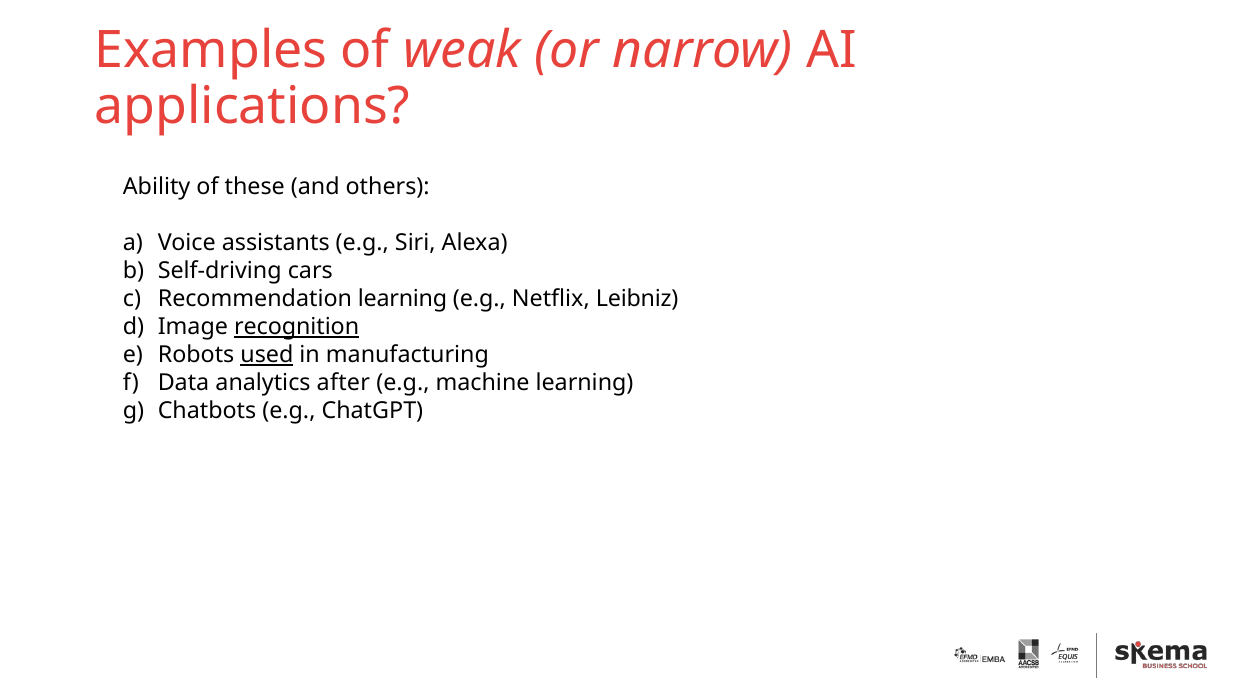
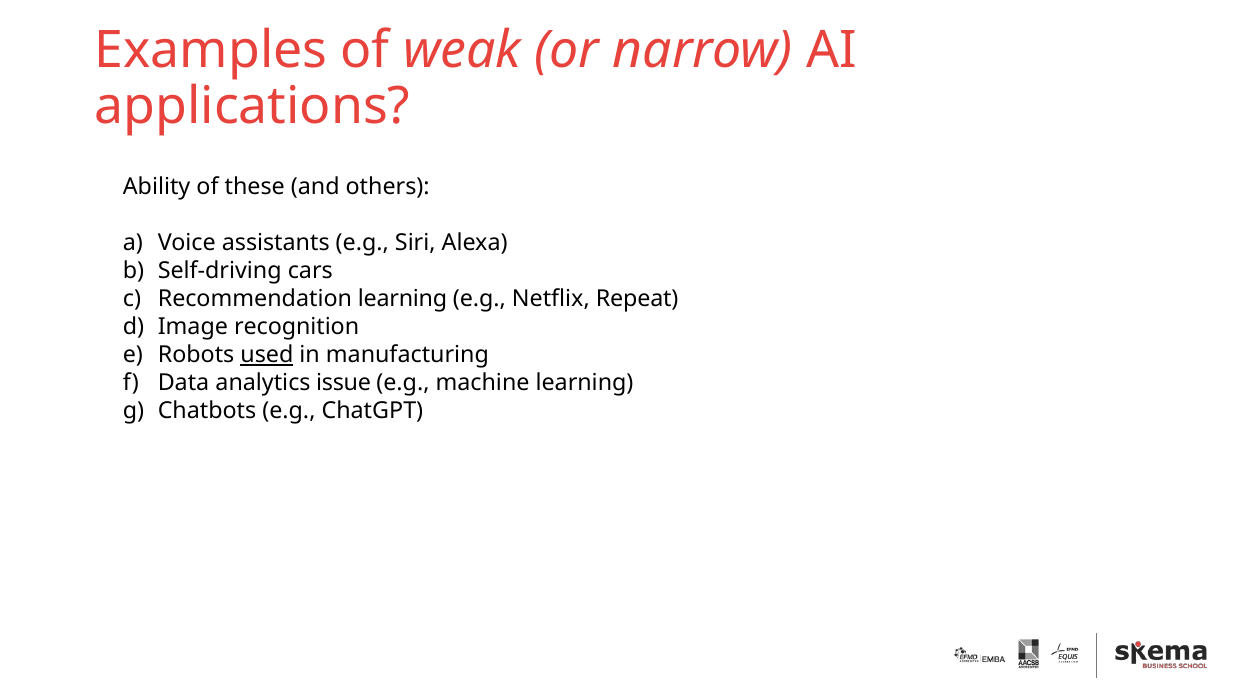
Leibniz: Leibniz -> Repeat
recognition underline: present -> none
after: after -> issue
